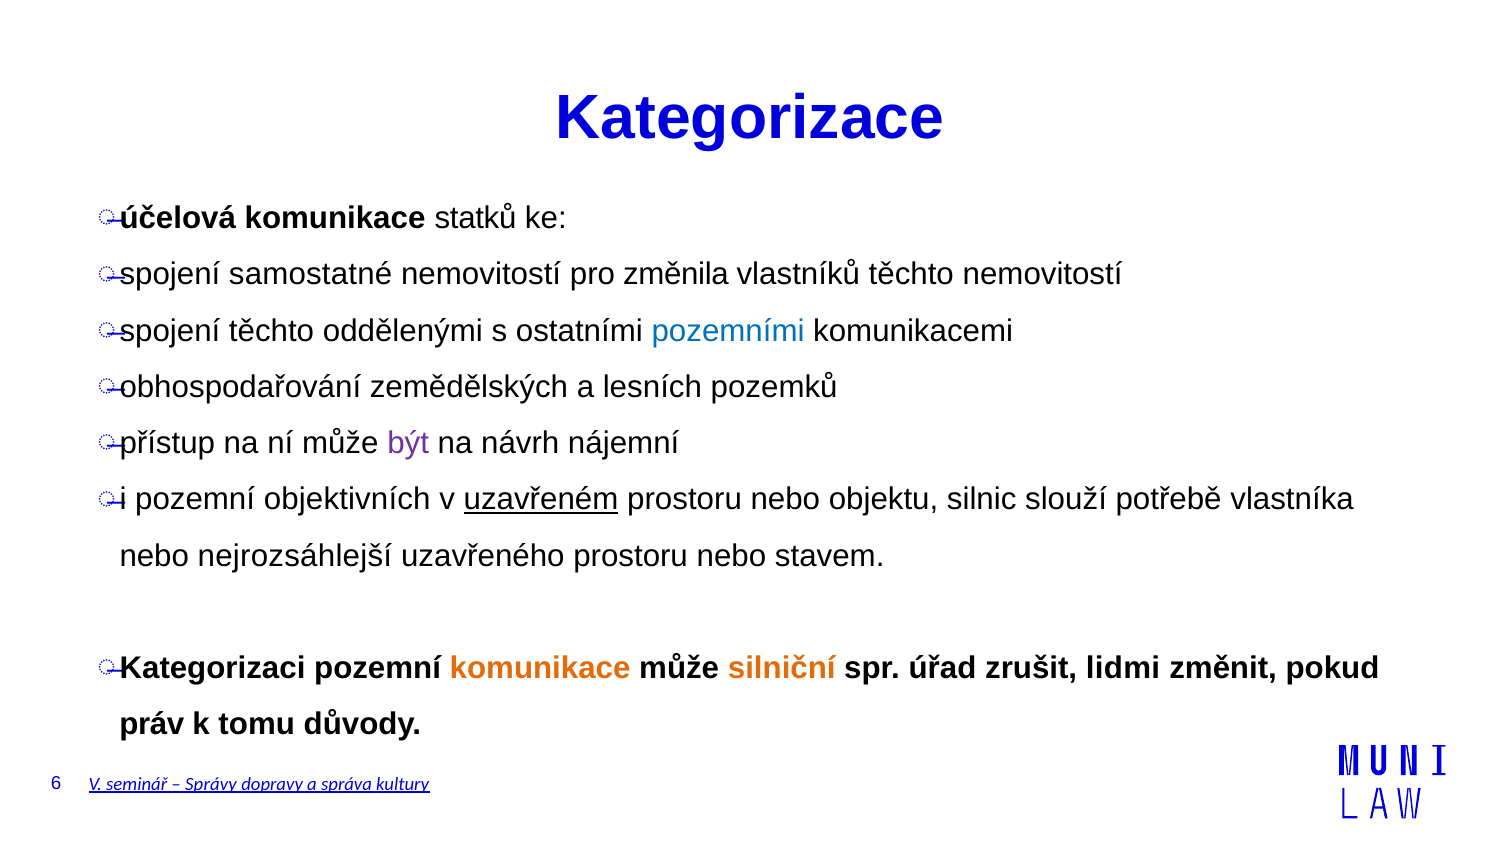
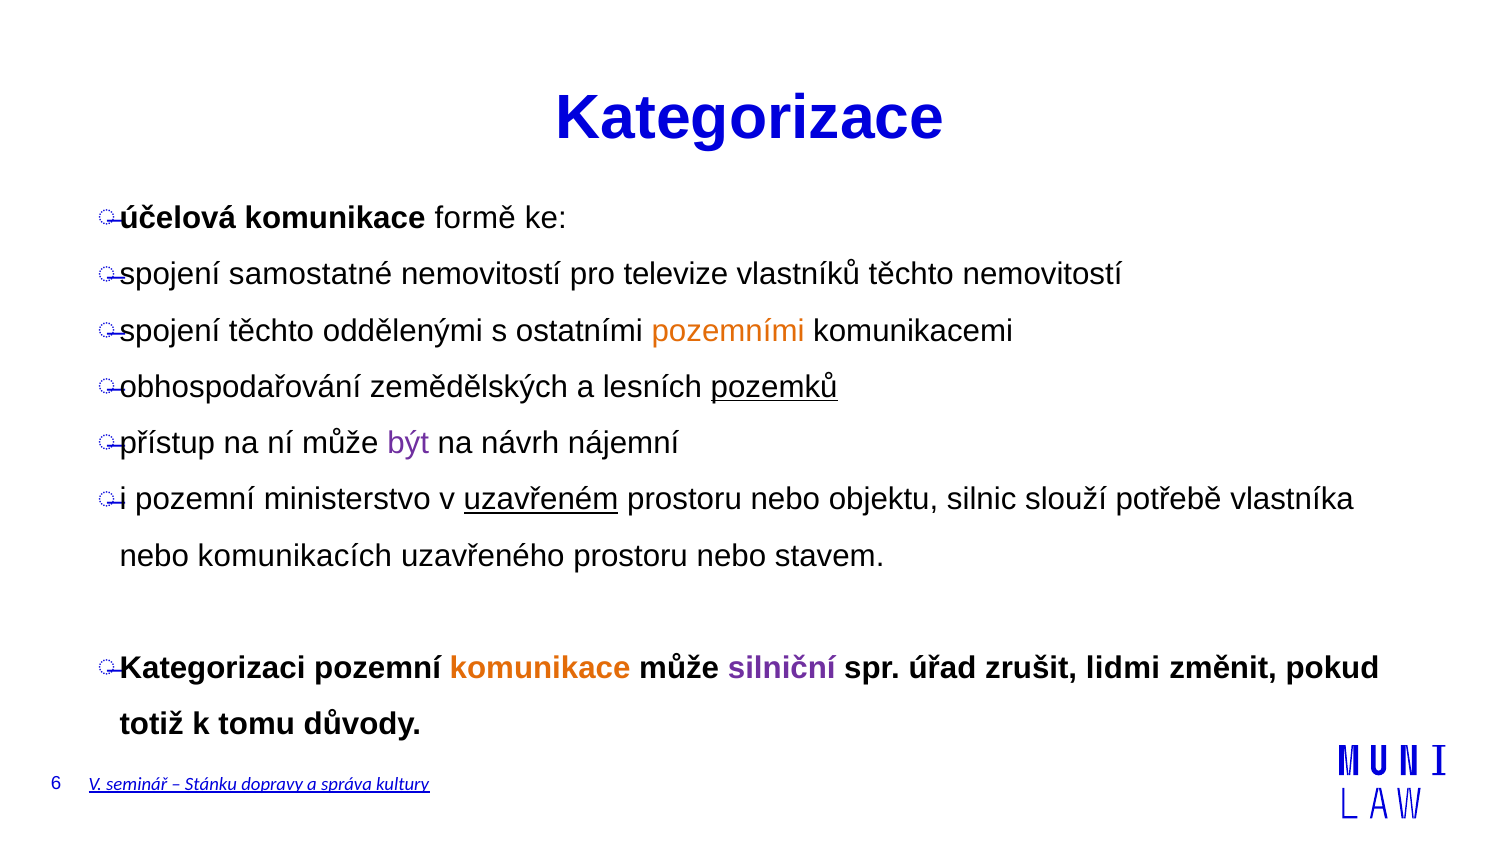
statků: statků -> formě
změnila: změnila -> televize
pozemními colour: blue -> orange
pozemků underline: none -> present
objektivních: objektivních -> ministerstvo
nejrozsáhlejší: nejrozsáhlejší -> komunikacích
silniční colour: orange -> purple
práv: práv -> totiž
Správy: Správy -> Stánku
